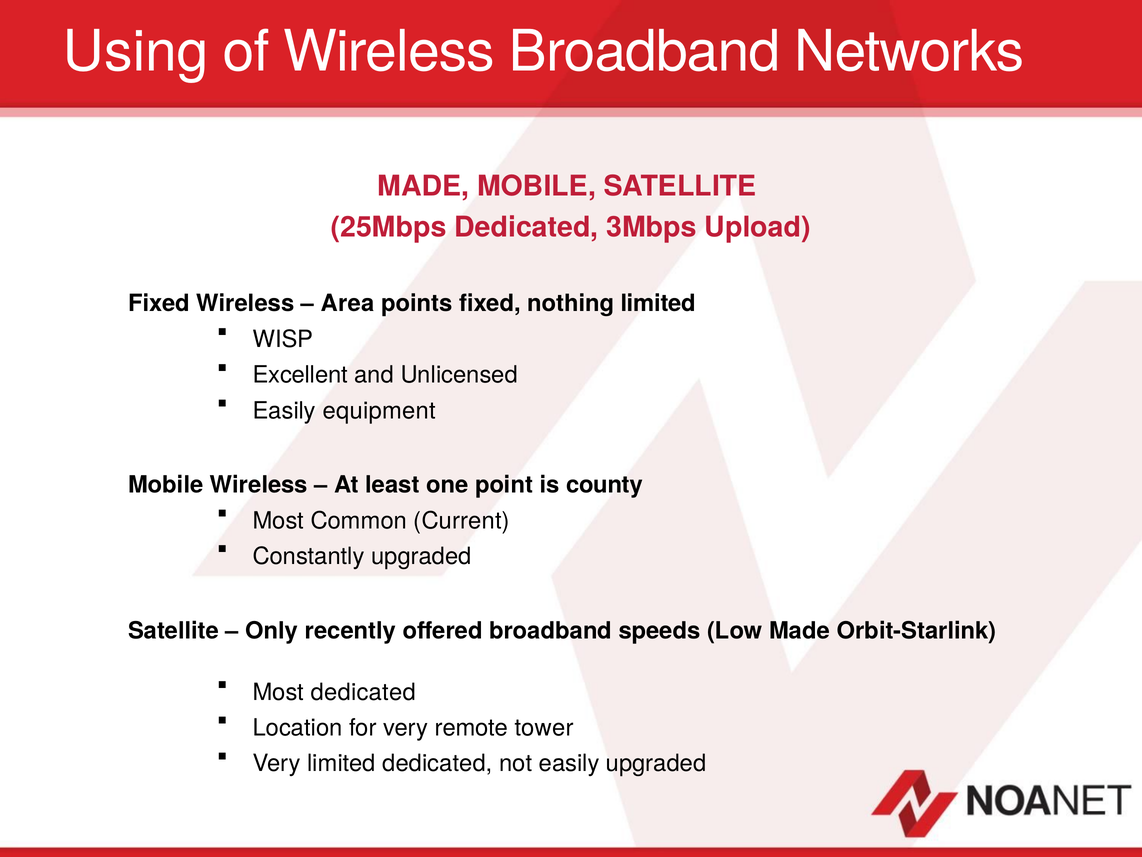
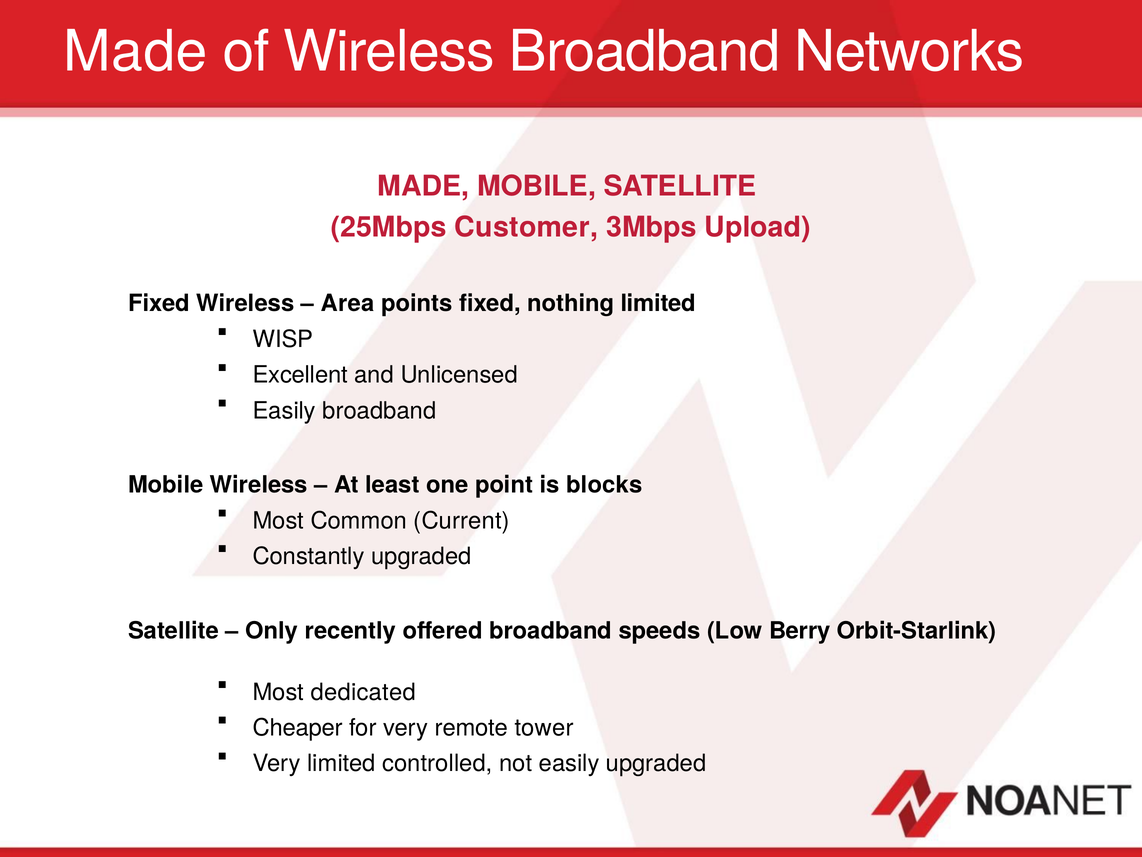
Using at (136, 52): Using -> Made
25Mbps Dedicated: Dedicated -> Customer
Easily equipment: equipment -> broadband
county: county -> blocks
Low Made: Made -> Berry
Location: Location -> Cheaper
limited dedicated: dedicated -> controlled
